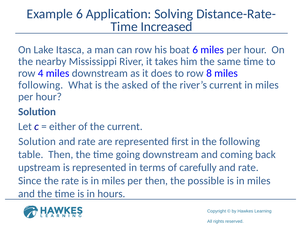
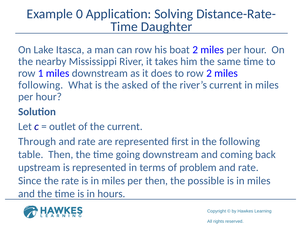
Example 6: 6 -> 0
Increased: Increased -> Daughter
boat 6: 6 -> 2
4: 4 -> 1
row 8: 8 -> 2
either: either -> outlet
Solution at (37, 142): Solution -> Through
carefully: carefully -> problem
